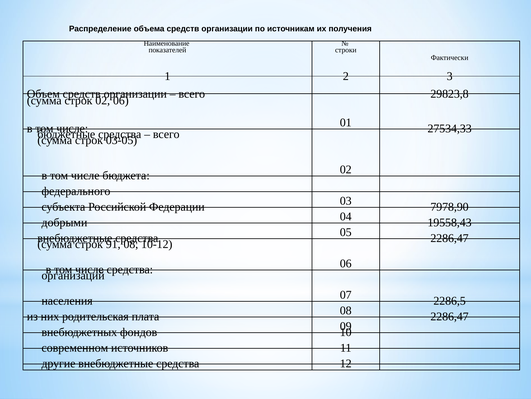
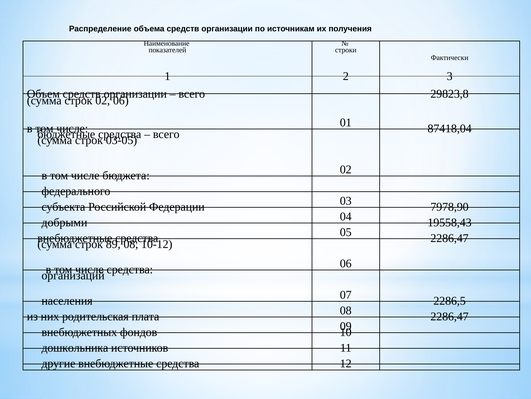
27534,33: 27534,33 -> 87418,04
91: 91 -> 89
современном: современном -> дошкольника
